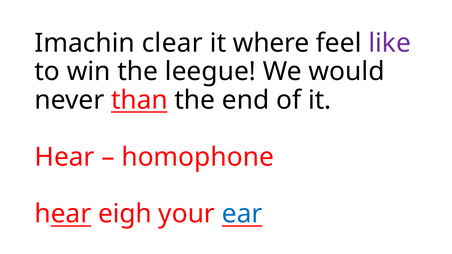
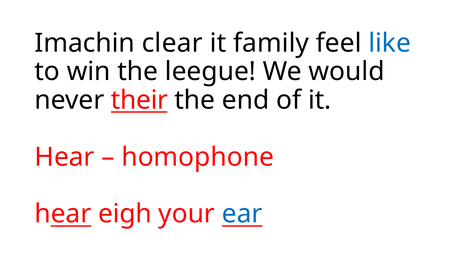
where: where -> family
like colour: purple -> blue
than: than -> their
